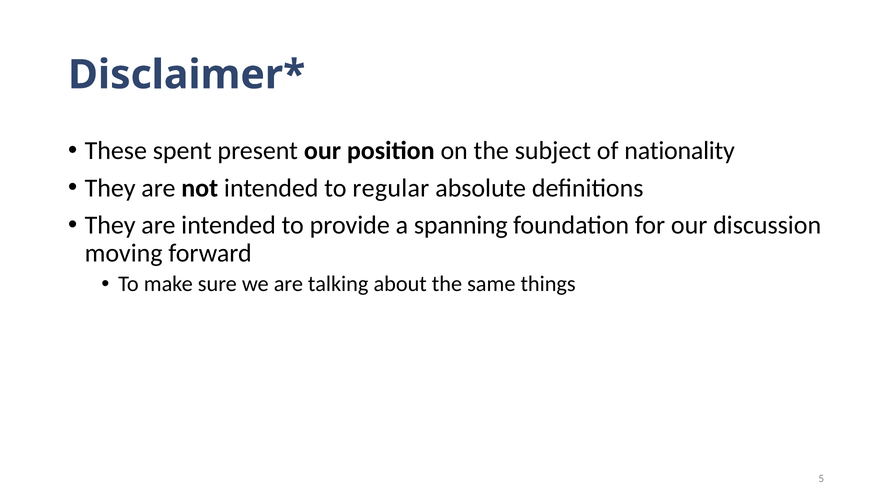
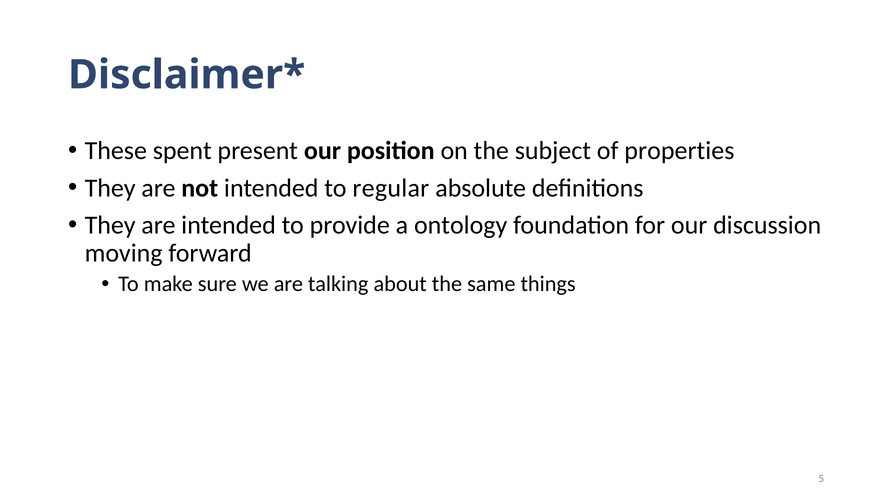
nationality: nationality -> properties
spanning: spanning -> ontology
